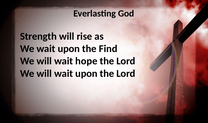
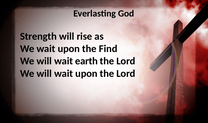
hope: hope -> earth
